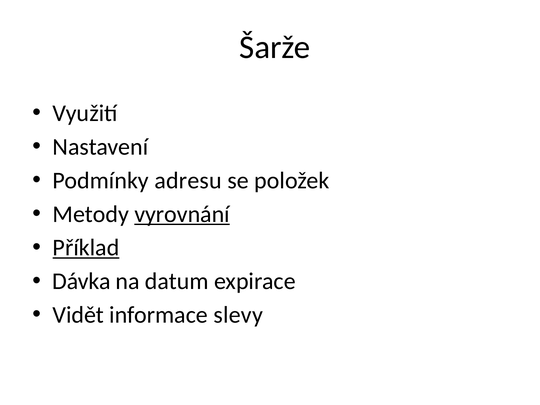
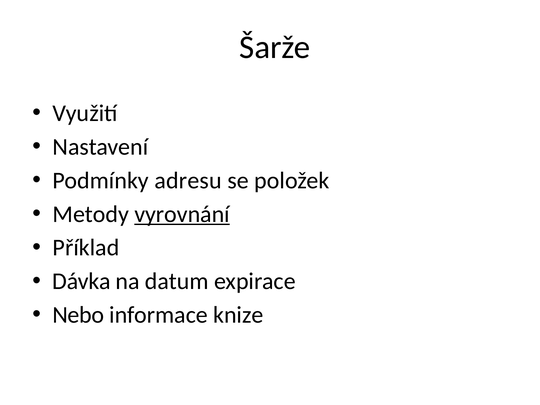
Příklad underline: present -> none
Vidět: Vidět -> Nebo
slevy: slevy -> knize
